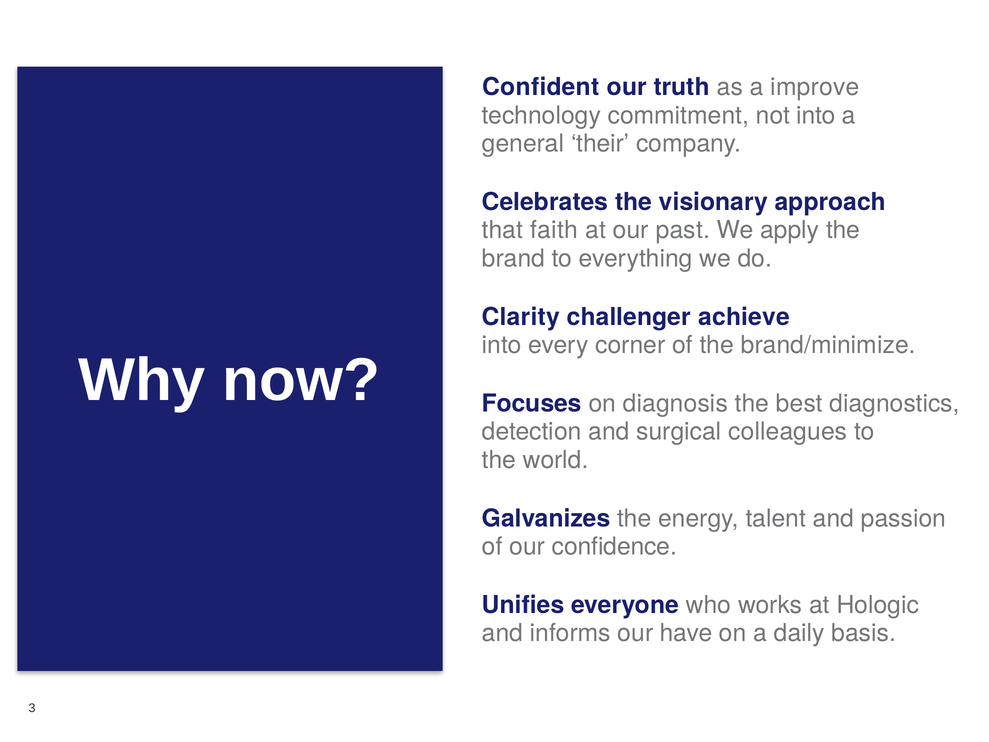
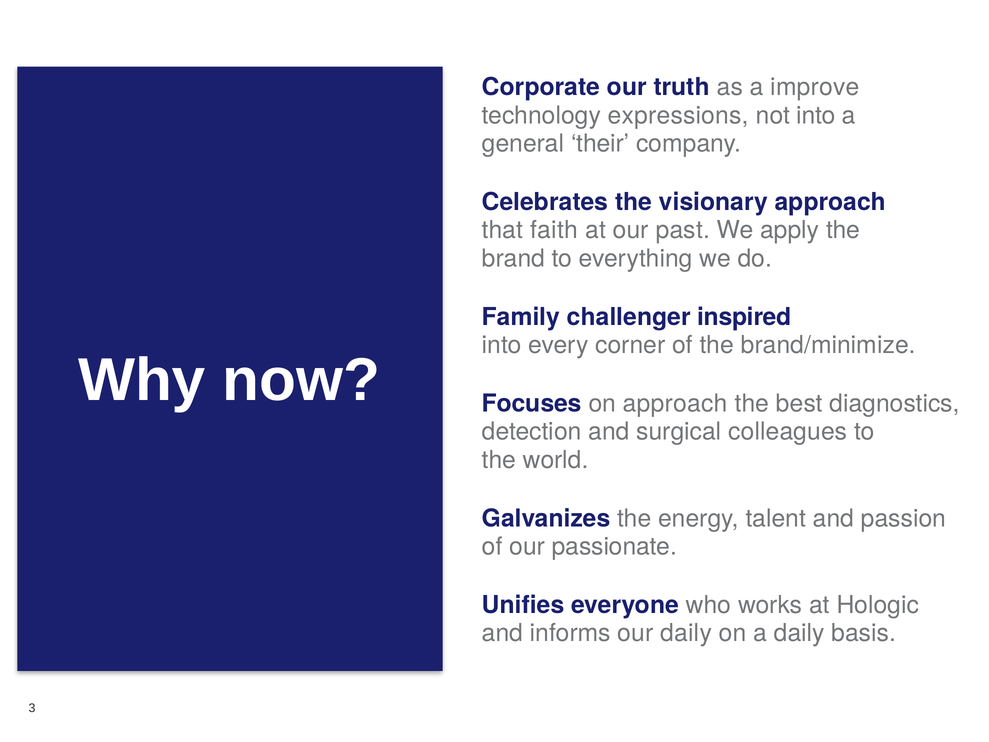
Confident: Confident -> Corporate
commitment: commitment -> expressions
Clarity: Clarity -> Family
achieve: achieve -> inspired
on diagnosis: diagnosis -> approach
confidence: confidence -> passionate
our have: have -> daily
